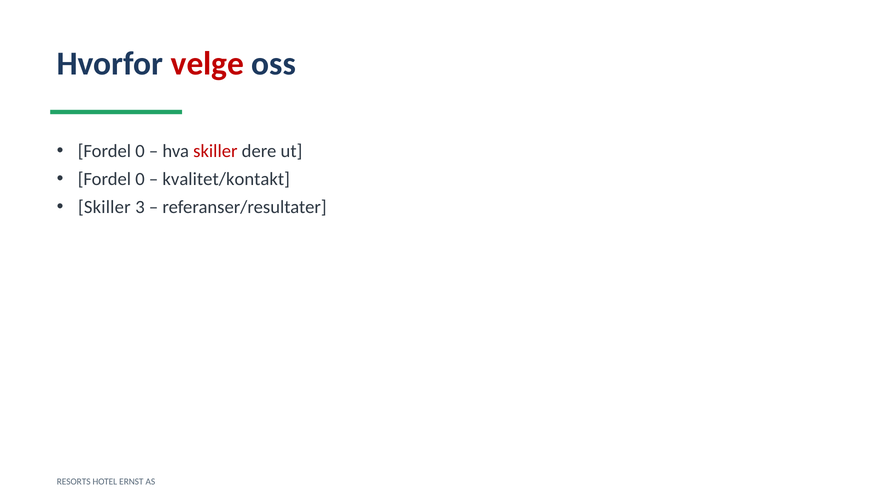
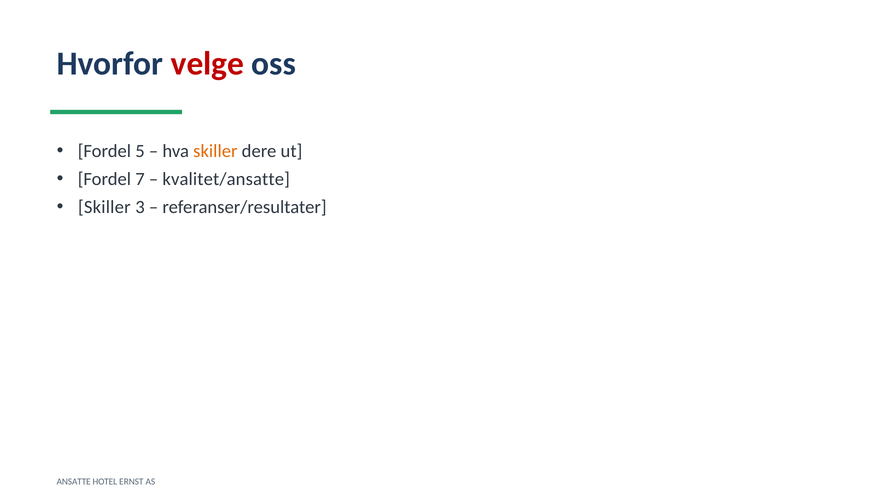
0 at (140, 151): 0 -> 5
skiller at (215, 151) colour: red -> orange
0 at (140, 179): 0 -> 7
kvalitet/kontakt: kvalitet/kontakt -> kvalitet/ansatte
RESORTS: RESORTS -> ANSATTE
